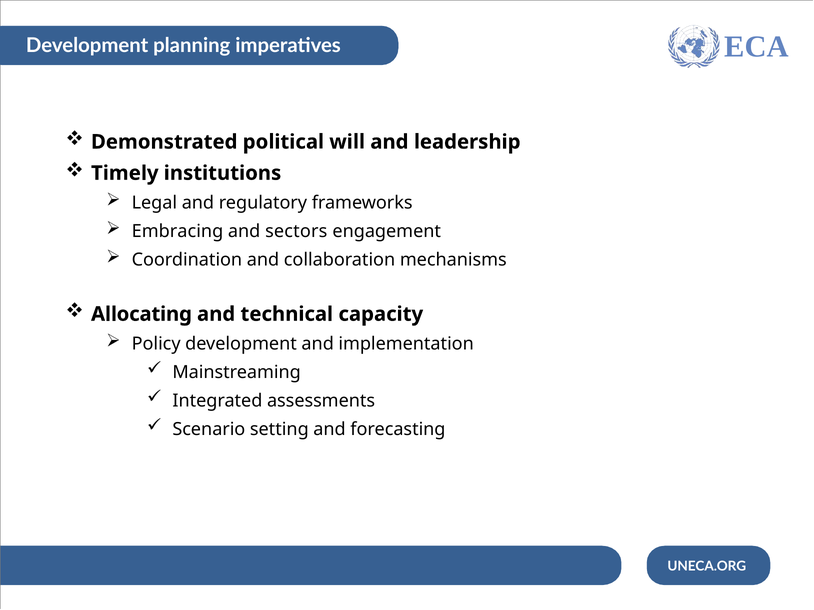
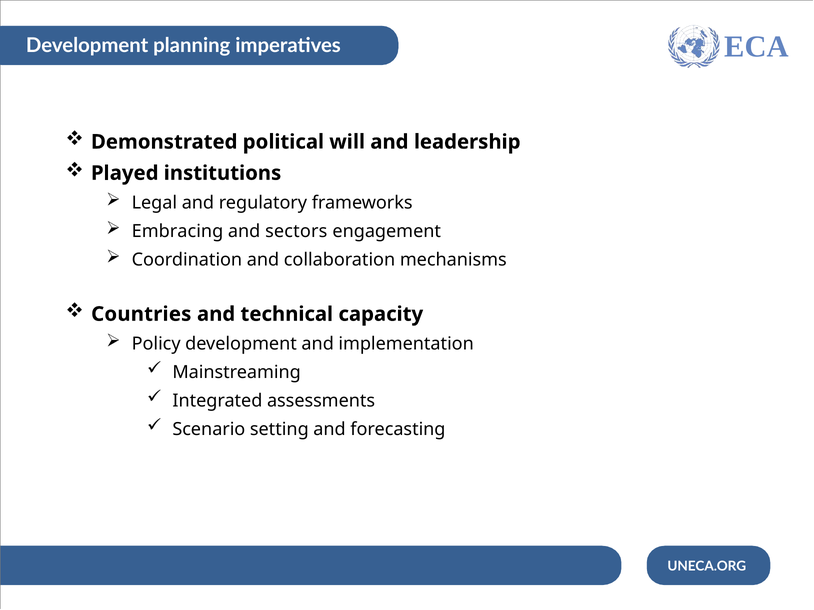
Timely: Timely -> Played
Allocating: Allocating -> Countries
